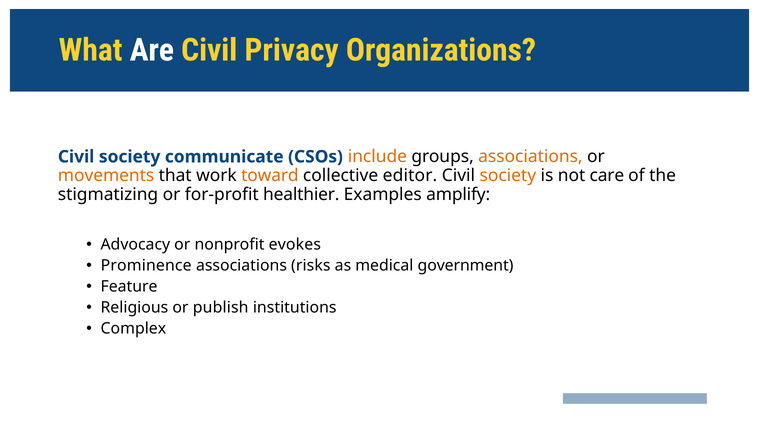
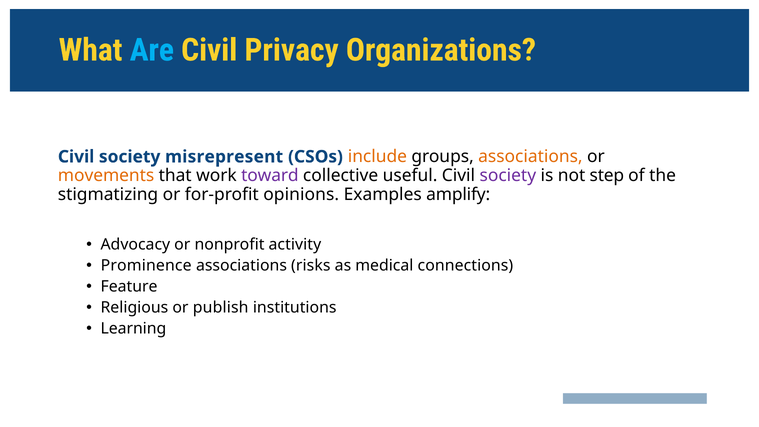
Are colour: white -> light blue
communicate: communicate -> misrepresent
toward colour: orange -> purple
editor: editor -> useful
society at (508, 175) colour: orange -> purple
care: care -> step
healthier: healthier -> opinions
evokes: evokes -> activity
government: government -> connections
Complex: Complex -> Learning
